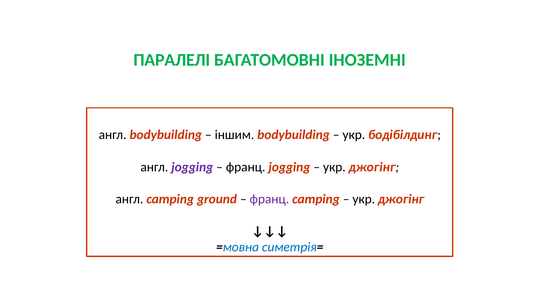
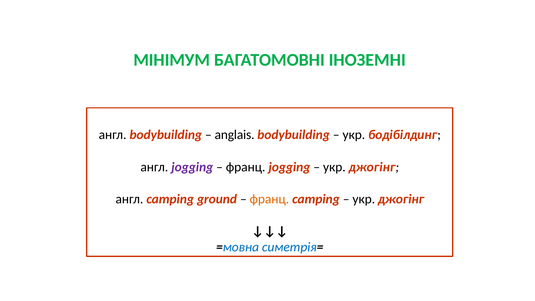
ПАРАЛЕЛІ: ПАРАЛЕЛІ -> МІНІМУМ
іншим: іншим -> anglais
франц at (269, 199) colour: purple -> orange
